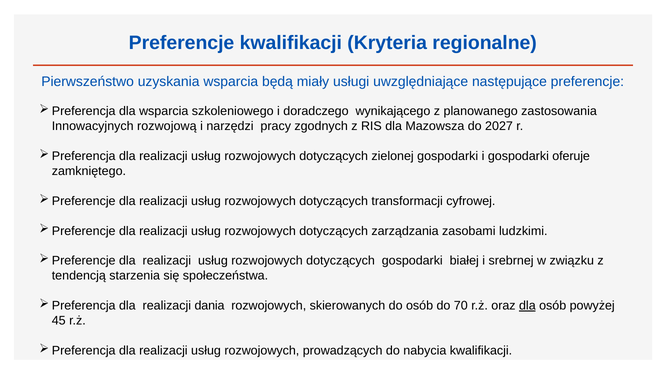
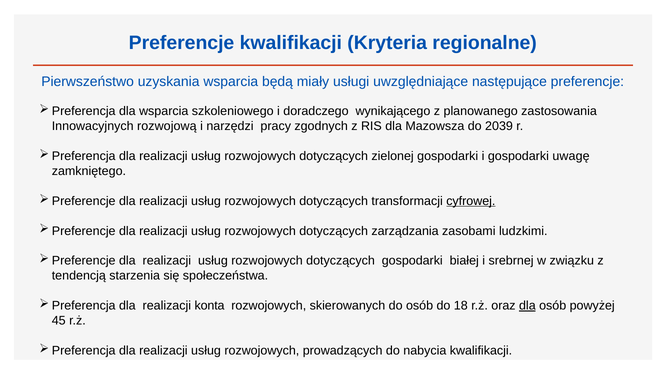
2027: 2027 -> 2039
oferuje: oferuje -> uwagę
cyfrowej underline: none -> present
dania: dania -> konta
70: 70 -> 18
